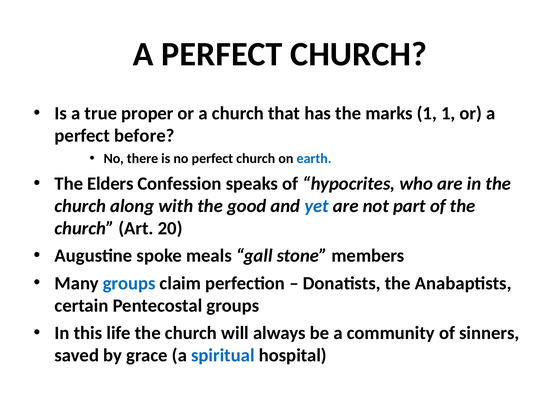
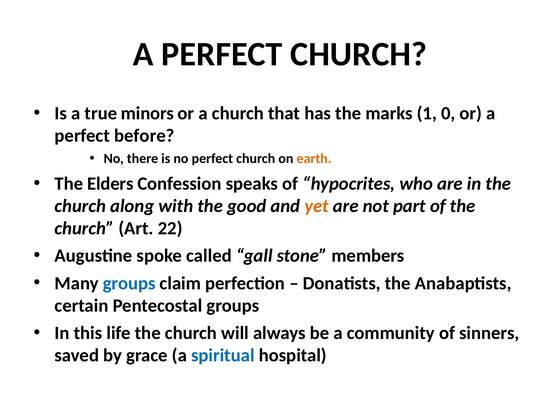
proper: proper -> minors
1 1: 1 -> 0
earth colour: blue -> orange
yet colour: blue -> orange
20: 20 -> 22
meals: meals -> called
